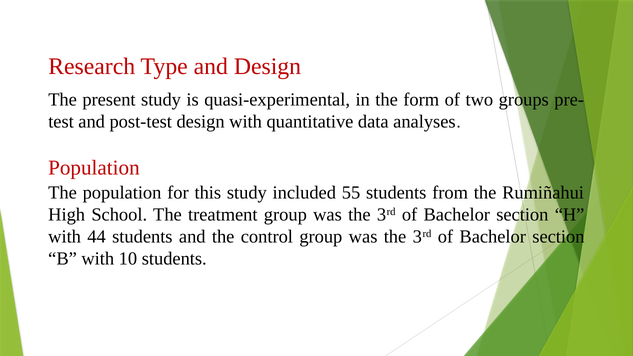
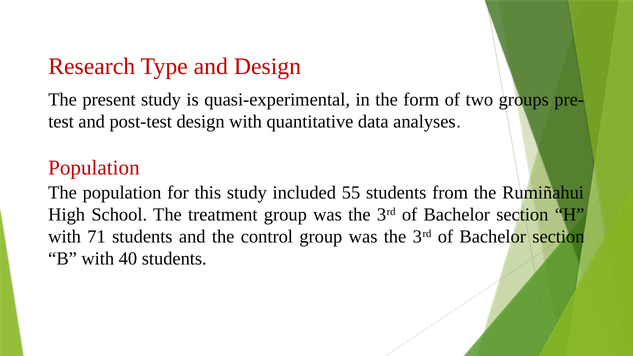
44: 44 -> 71
10: 10 -> 40
